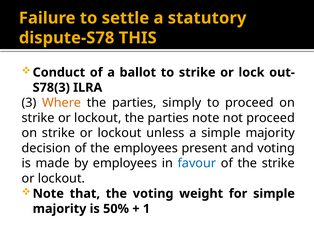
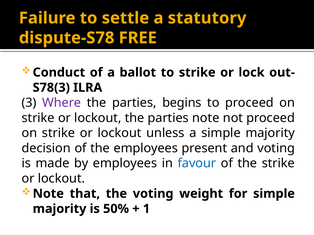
THIS: THIS -> FREE
Where colour: orange -> purple
simply: simply -> begins
